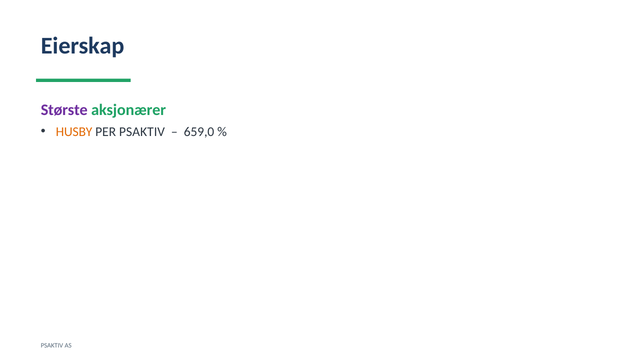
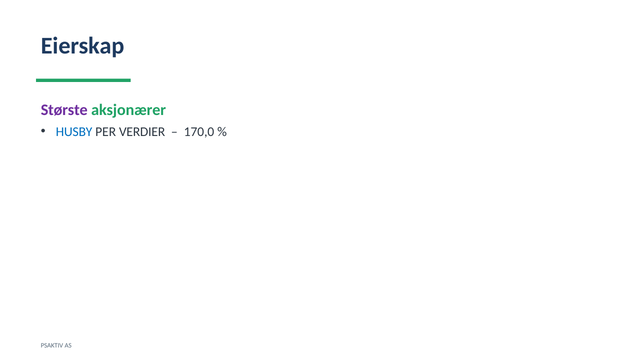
HUSBY colour: orange -> blue
PER PSAKTIV: PSAKTIV -> VERDIER
659,0: 659,0 -> 170,0
